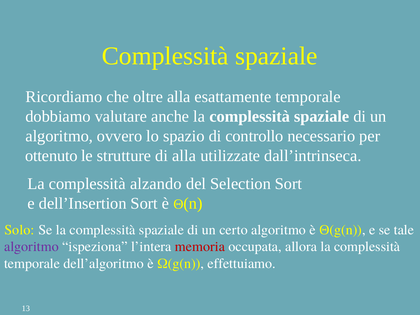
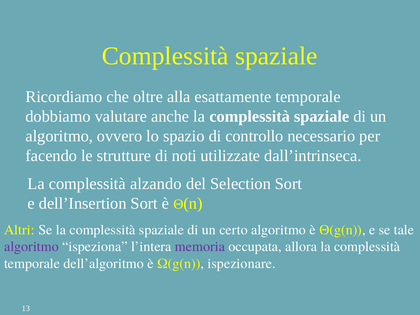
ottenuto: ottenuto -> facendo
di alla: alla -> noti
Solo: Solo -> Altri
memoria colour: red -> purple
effettuiamo: effettuiamo -> ispezionare
